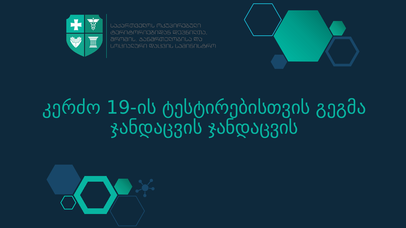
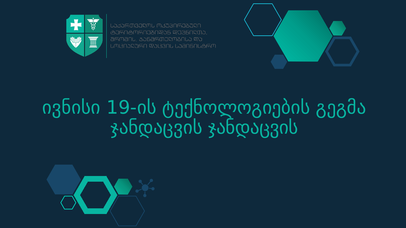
კერძო: კერძო -> ივნისი
ტესტირებისთვის: ტესტირებისთვის -> ტექნოლოგიების
